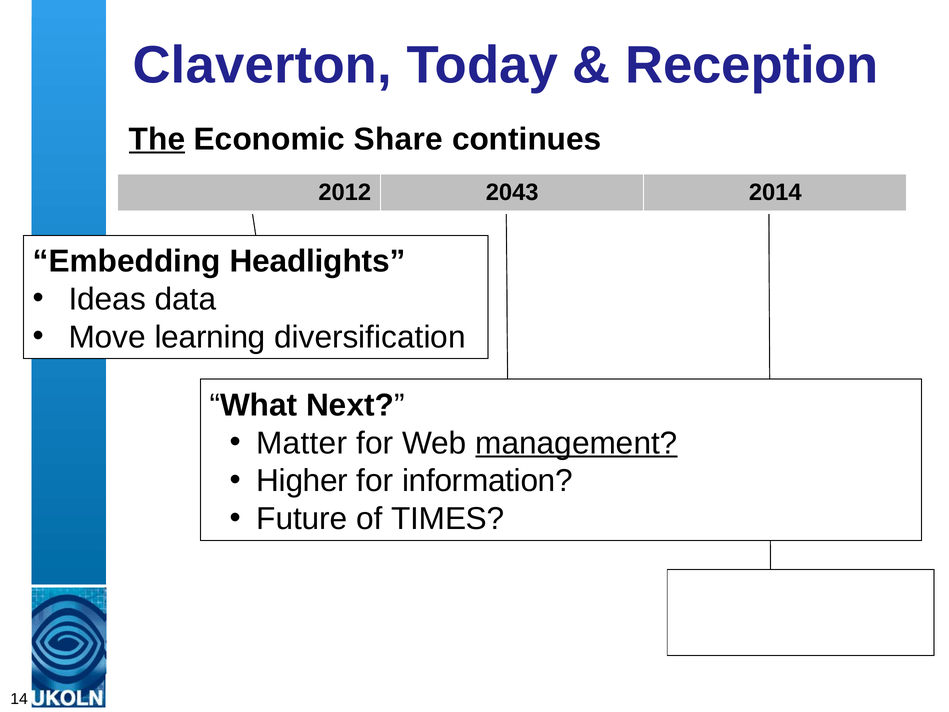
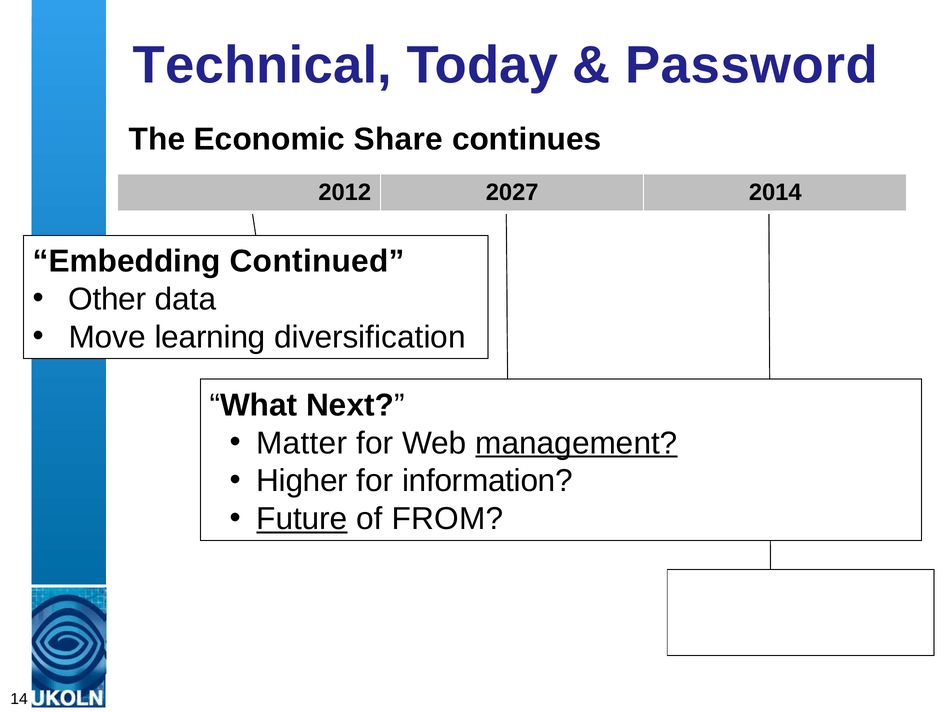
Claverton: Claverton -> Technical
Reception: Reception -> Password
The underline: present -> none
2043: 2043 -> 2027
Headlights: Headlights -> Continued
Ideas: Ideas -> Other
Future underline: none -> present
TIMES: TIMES -> FROM
